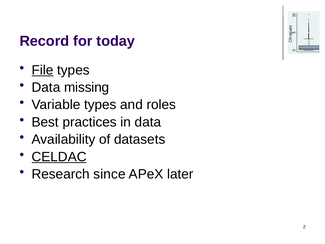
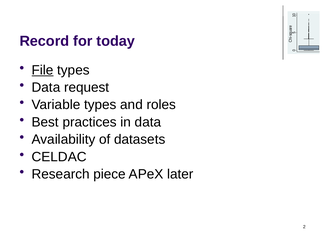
missing: missing -> request
CELDAC underline: present -> none
since: since -> piece
